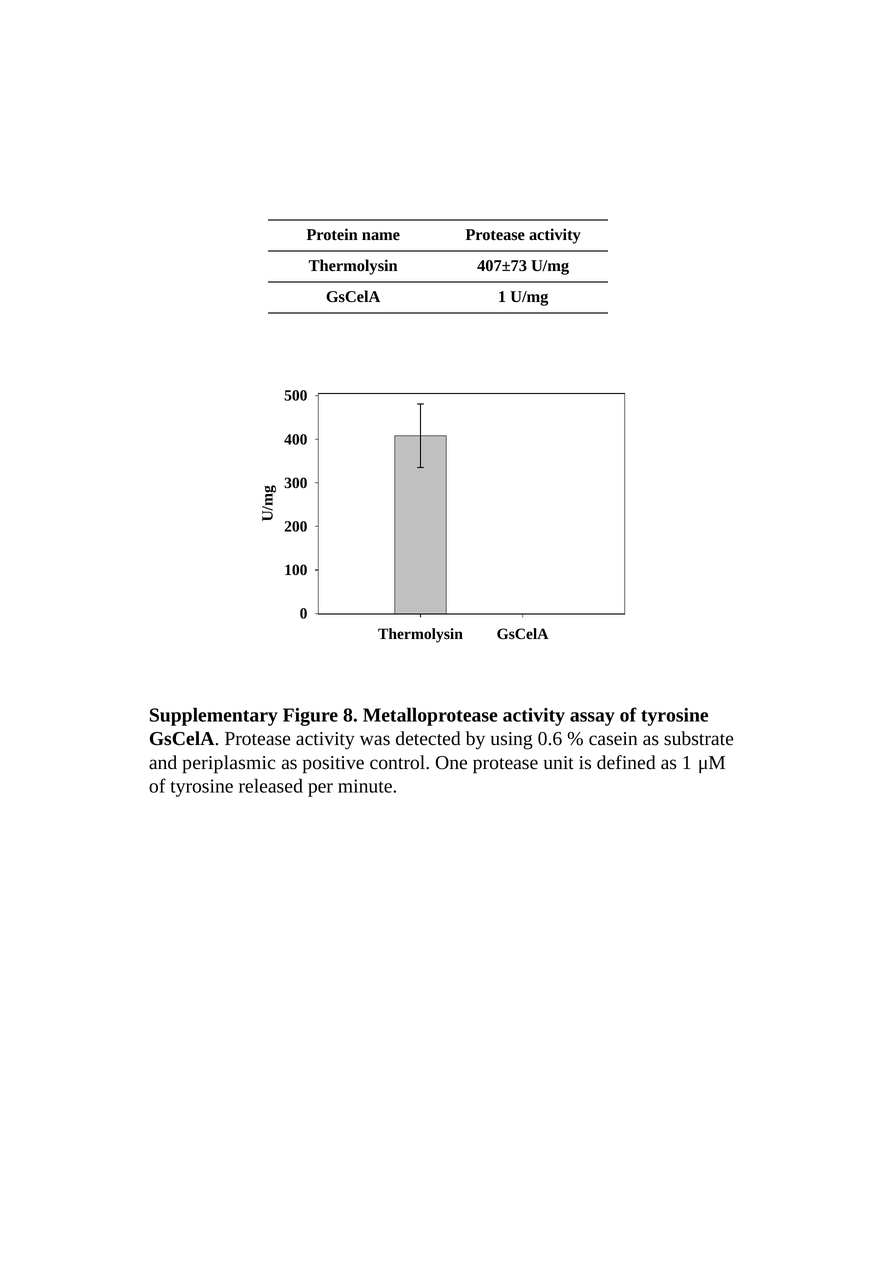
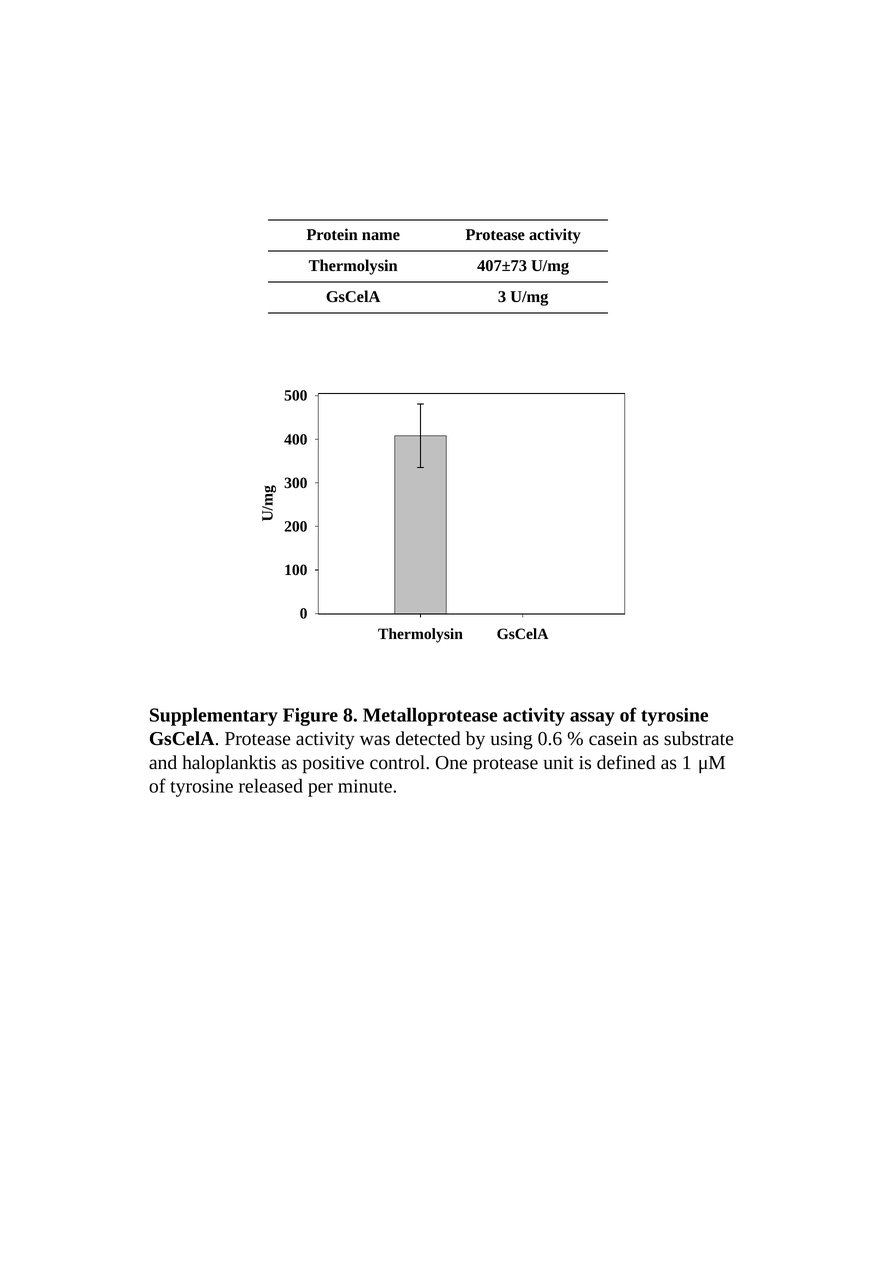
GsCelA 1: 1 -> 3
periplasmic: periplasmic -> haloplanktis
